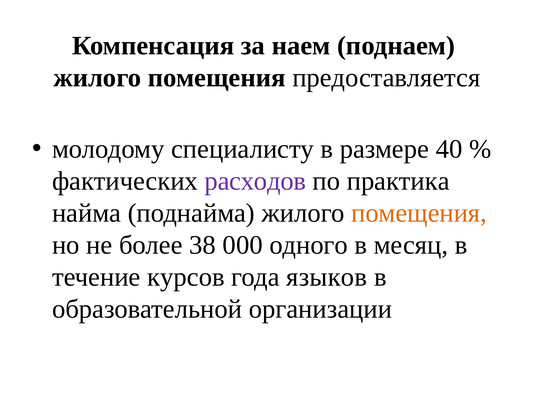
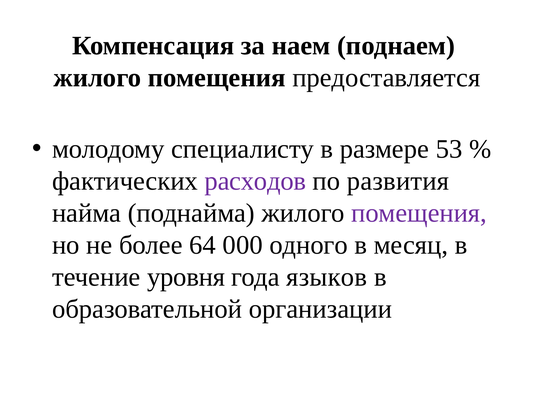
40: 40 -> 53
практика: практика -> развития
помещения at (419, 213) colour: orange -> purple
38: 38 -> 64
курсов: курсов -> уровня
